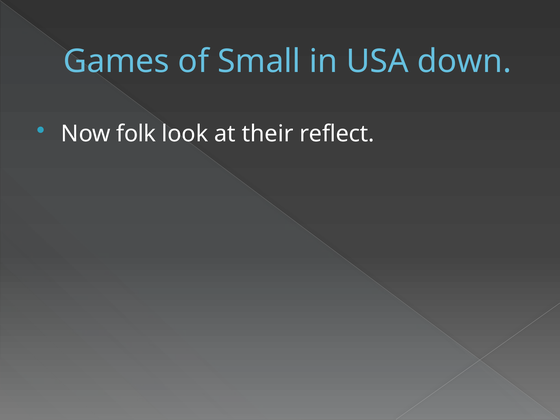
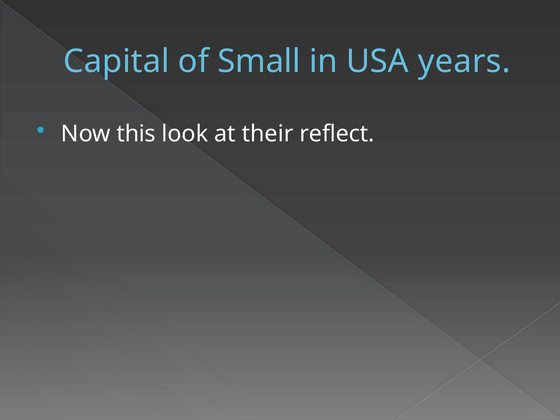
Games: Games -> Capital
down: down -> years
folk: folk -> this
